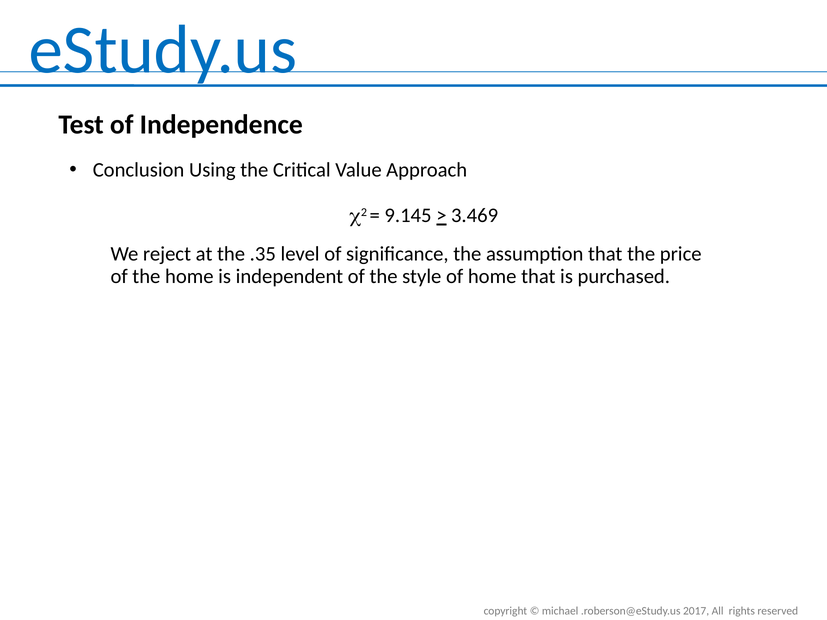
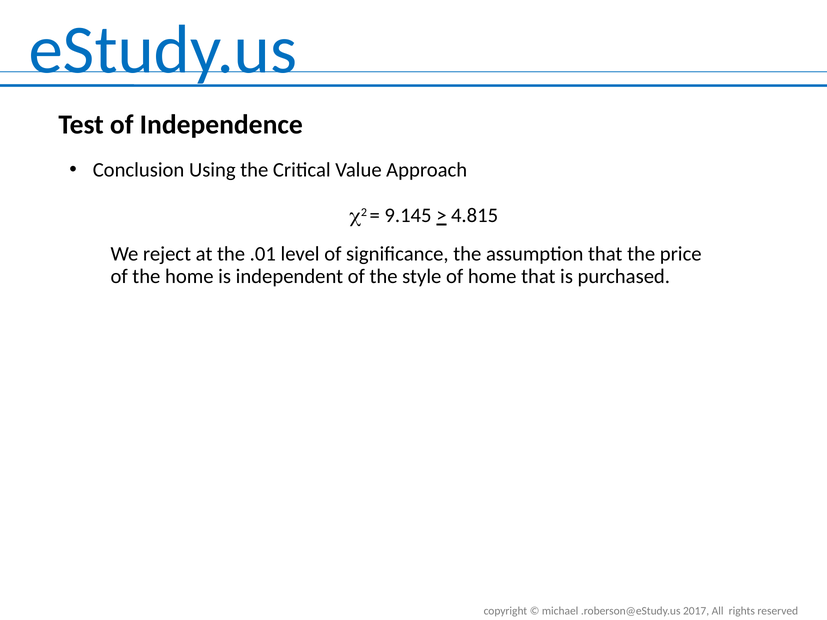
3.469: 3.469 -> 4.815
.35: .35 -> .01
